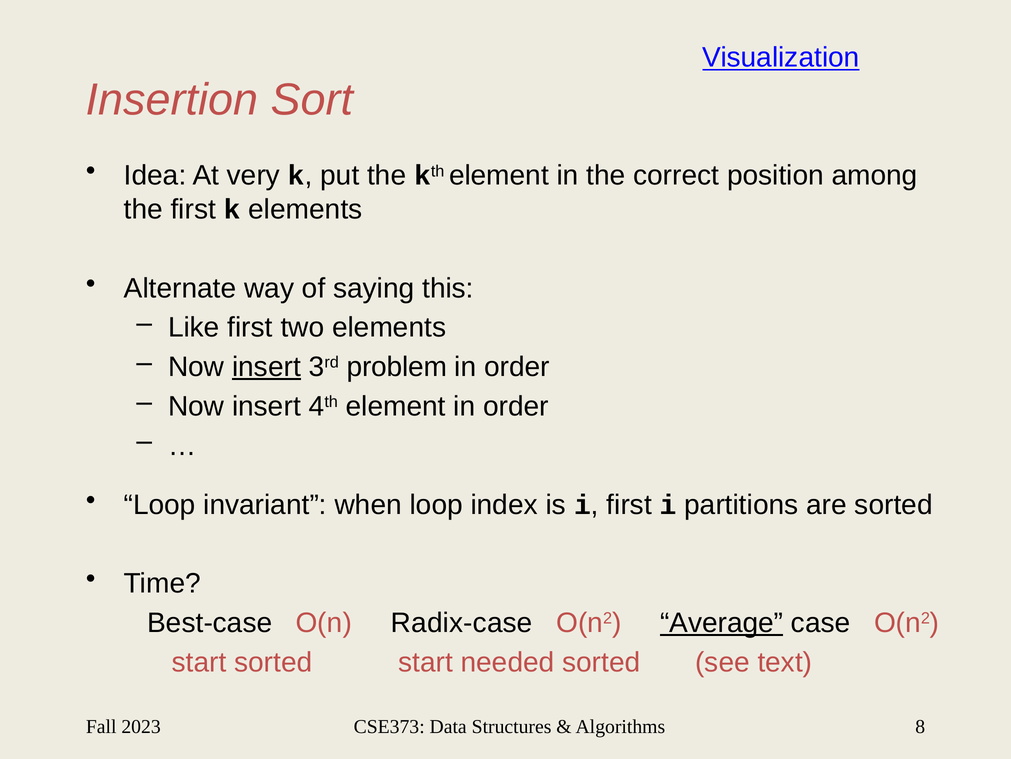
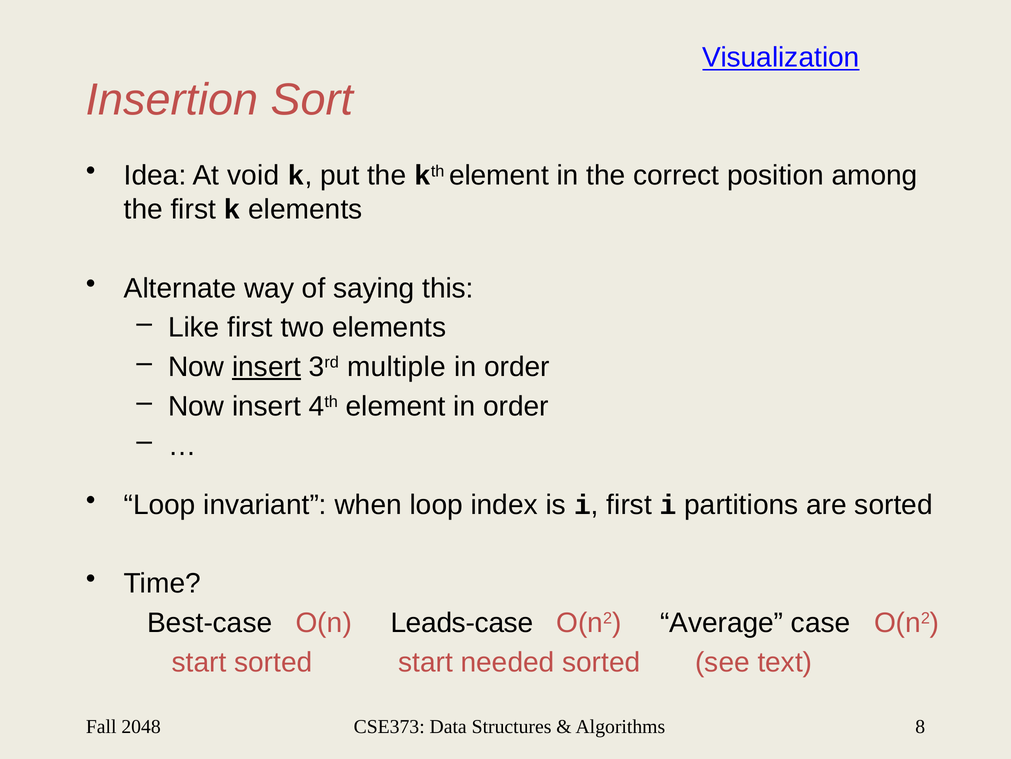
very: very -> void
problem: problem -> multiple
Radix-case: Radix-case -> Leads-case
Average underline: present -> none
2023: 2023 -> 2048
